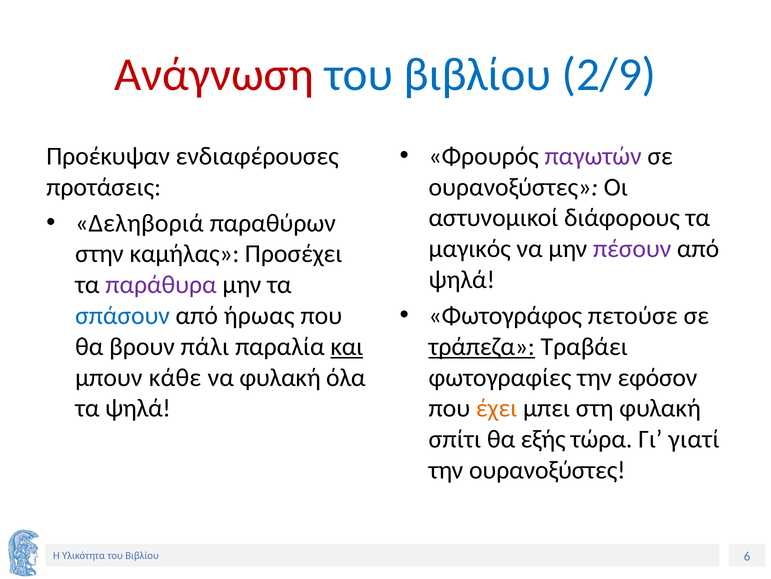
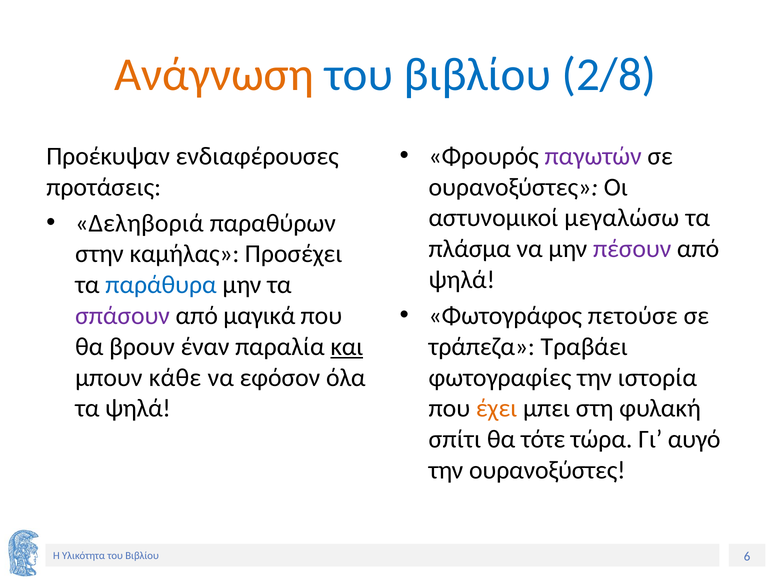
Ανάγνωση colour: red -> orange
2/9: 2/9 -> 2/8
διάφορους: διάφορους -> μεγαλώσω
μαγικός: μαγικός -> πλάσμα
παράθυρα colour: purple -> blue
σπάσουν colour: blue -> purple
ήρωας: ήρωας -> μαγικά
πάλι: πάλι -> έναν
τράπεζα underline: present -> none
να φυλακή: φυλακή -> εφόσον
εφόσον: εφόσον -> ιστορία
εξής: εξής -> τότε
γιατί: γιατί -> αυγό
